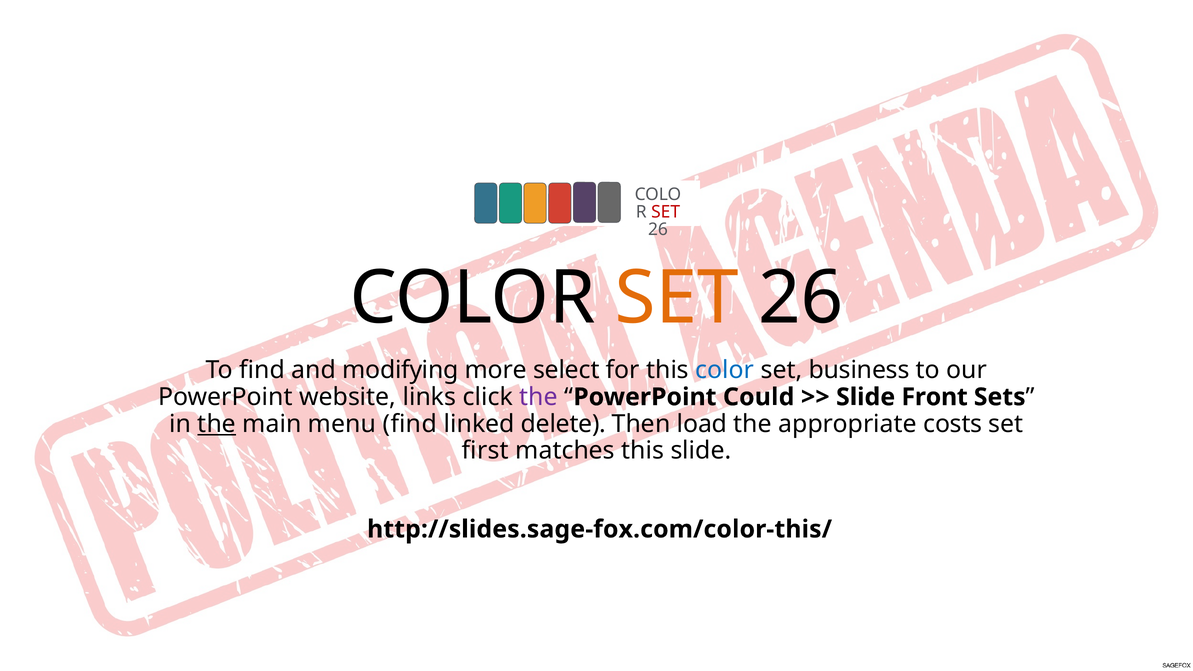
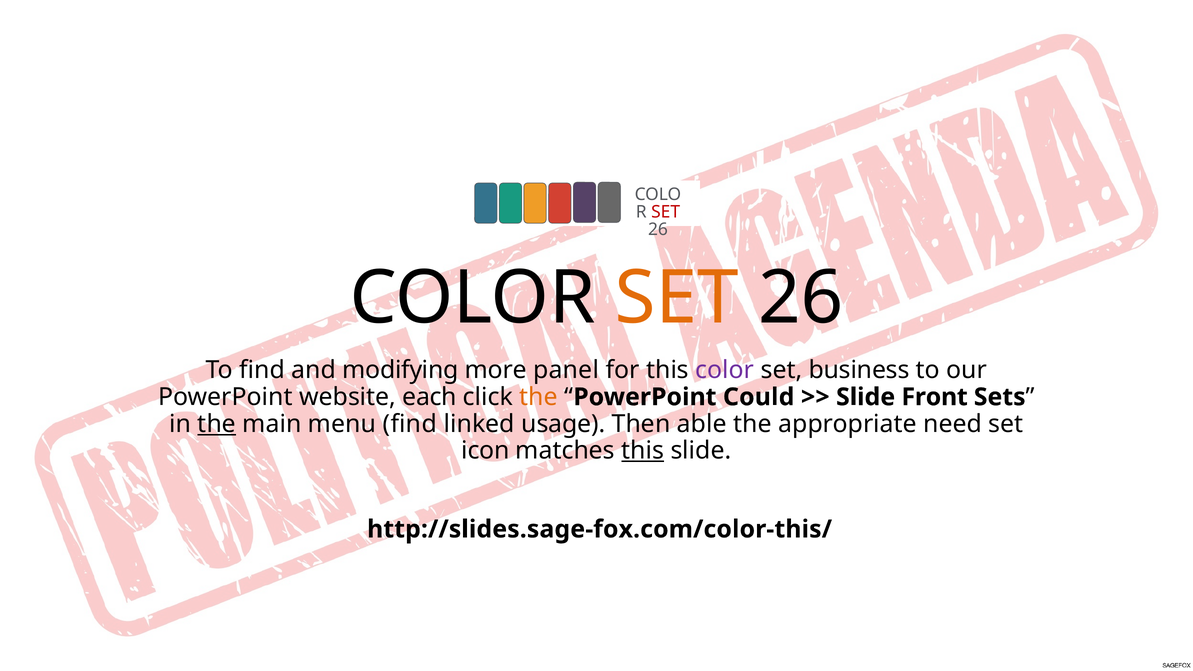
select: select -> panel
color at (725, 370) colour: blue -> purple
links: links -> each
the at (539, 397) colour: purple -> orange
delete: delete -> usage
load: load -> able
costs: costs -> need
first: first -> icon
this at (643, 451) underline: none -> present
